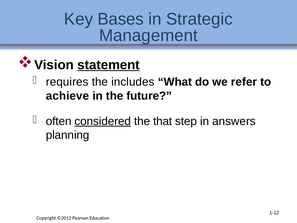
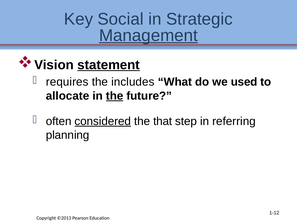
Bases: Bases -> Social
Management underline: none -> present
refer: refer -> used
achieve: achieve -> allocate
the at (115, 96) underline: none -> present
answers: answers -> referring
